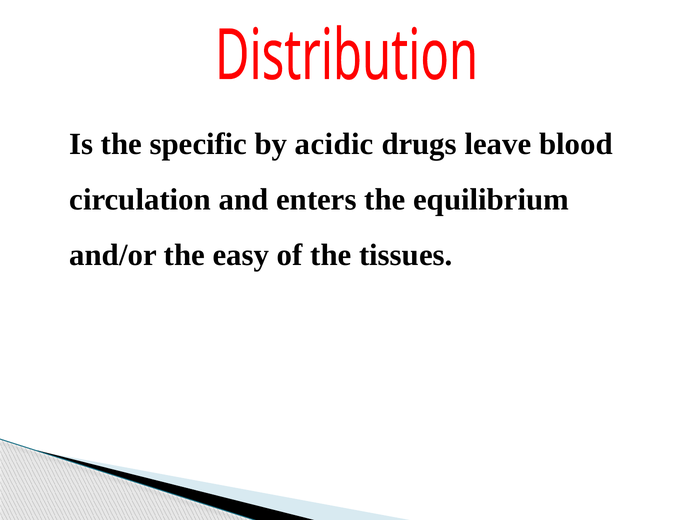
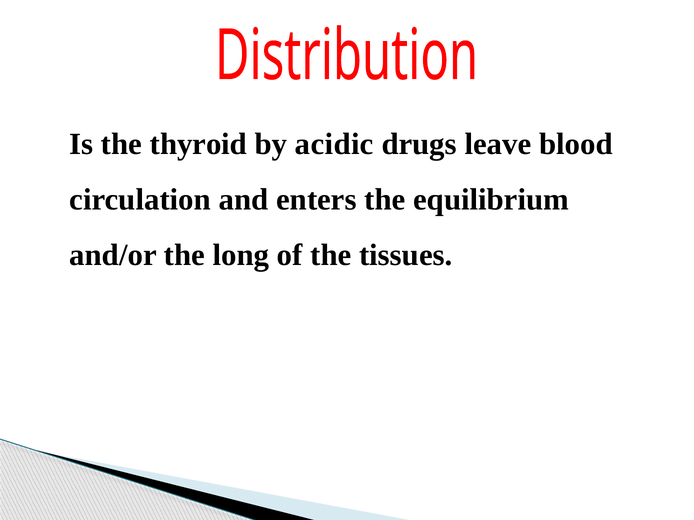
specific: specific -> thyroid
easy: easy -> long
